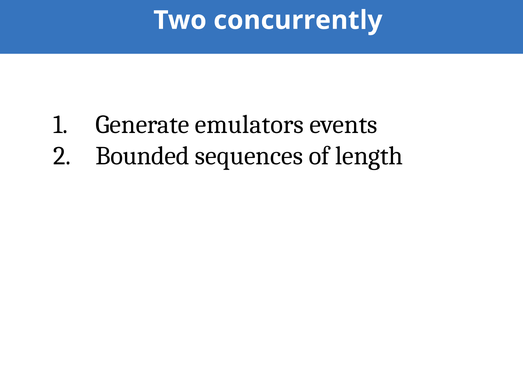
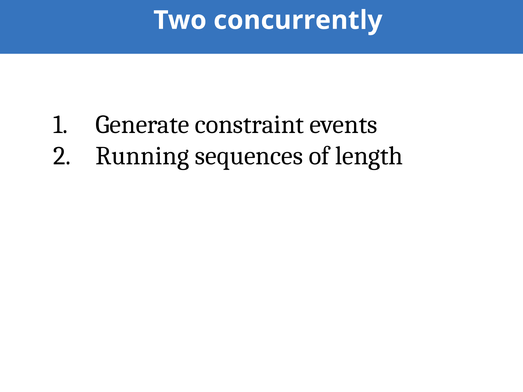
emulators: emulators -> constraint
Bounded: Bounded -> Running
